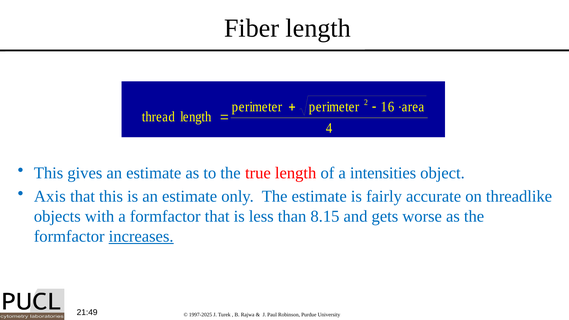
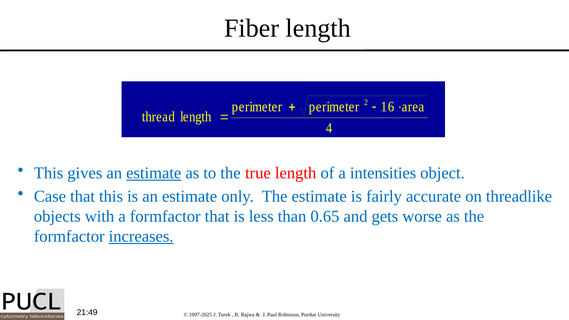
estimate at (154, 173) underline: none -> present
Axis: Axis -> Case
8.15: 8.15 -> 0.65
